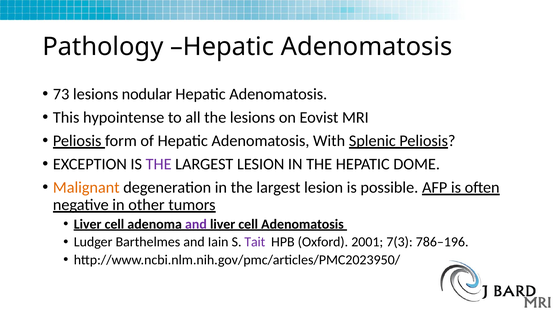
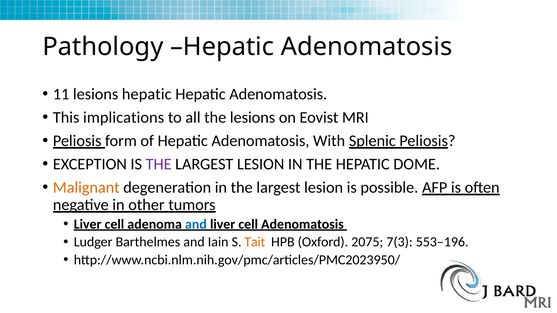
73: 73 -> 11
lesions nodular: nodular -> hepatic
hypointense: hypointense -> implications
and at (196, 224) colour: purple -> blue
Tait colour: purple -> orange
2001: 2001 -> 2075
786–196: 786–196 -> 553–196
